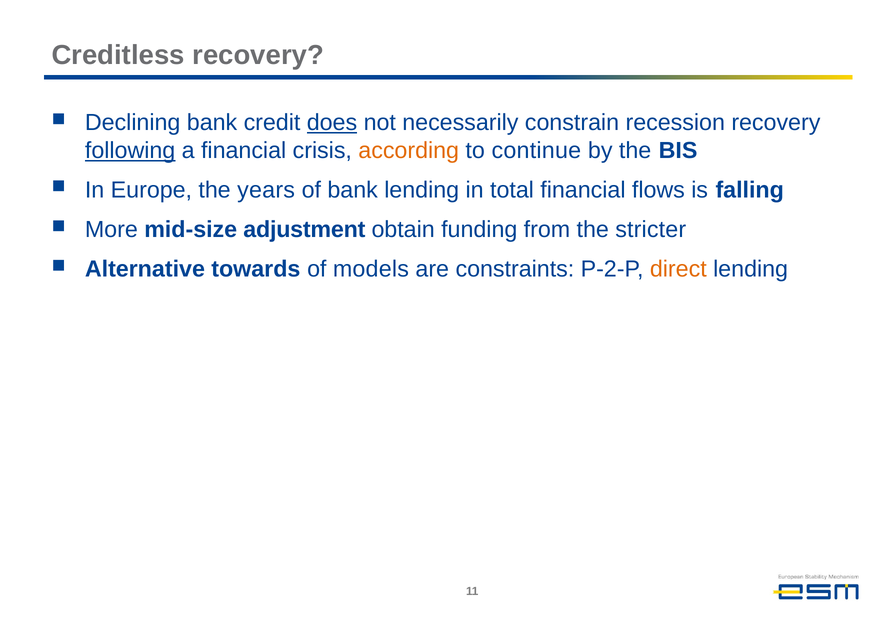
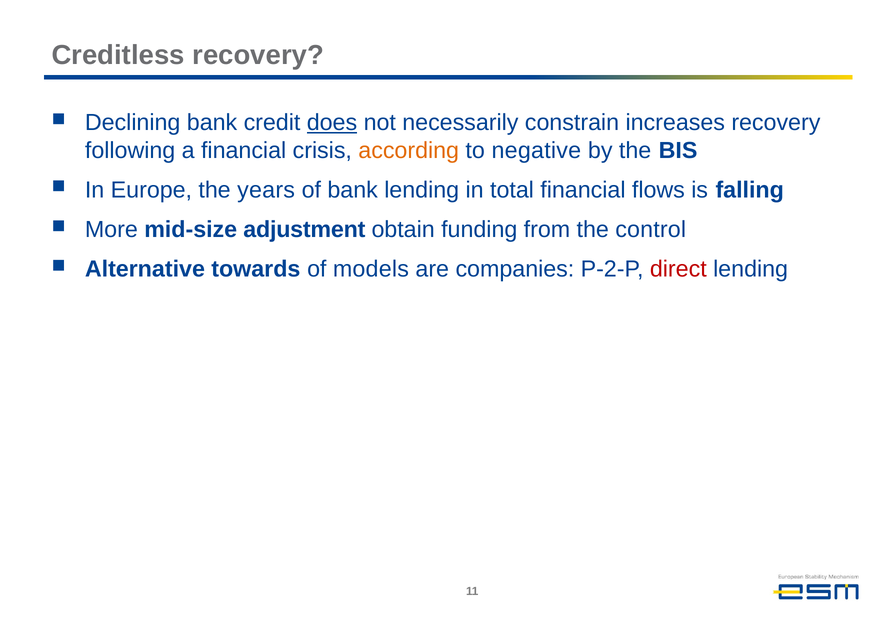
recession: recession -> increases
following underline: present -> none
continue: continue -> negative
stricter: stricter -> control
constraints: constraints -> companies
direct colour: orange -> red
